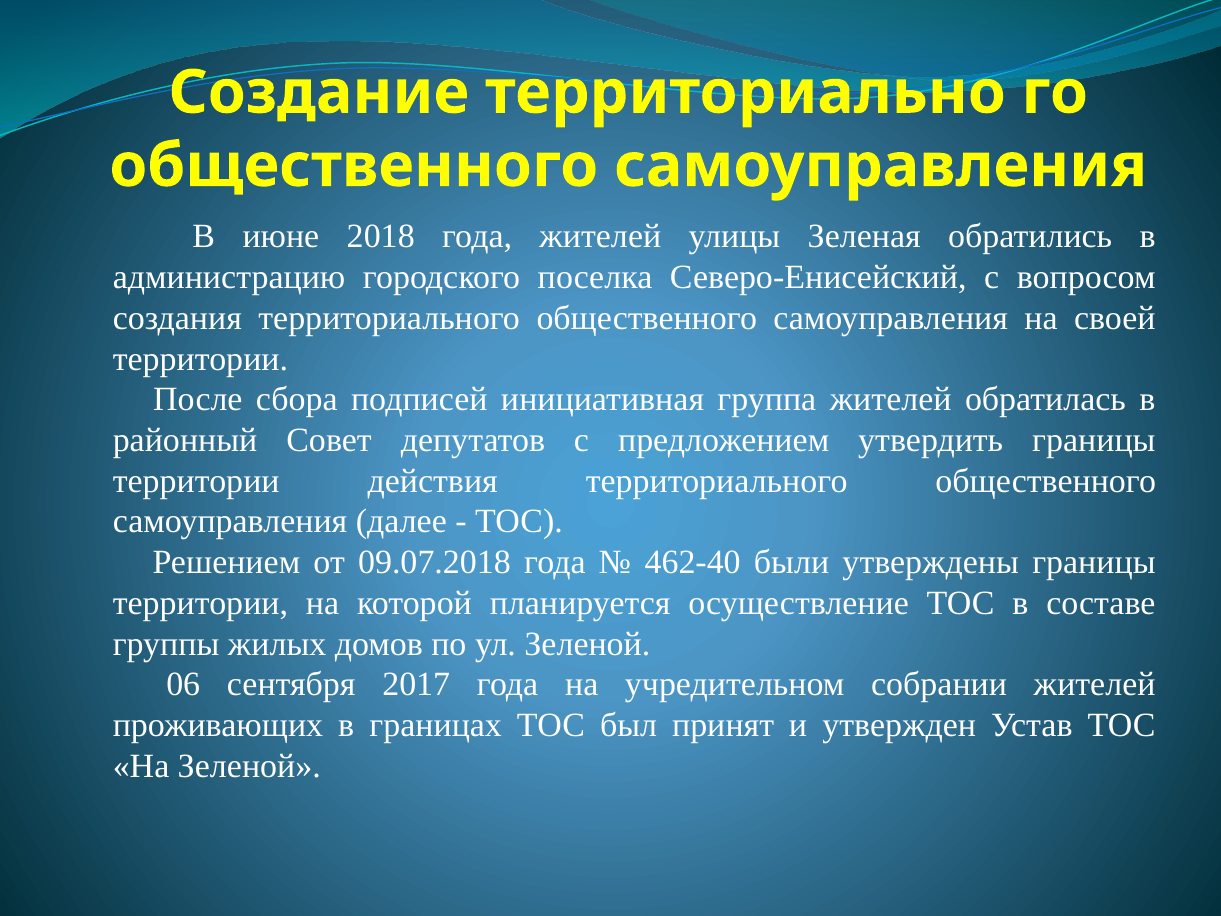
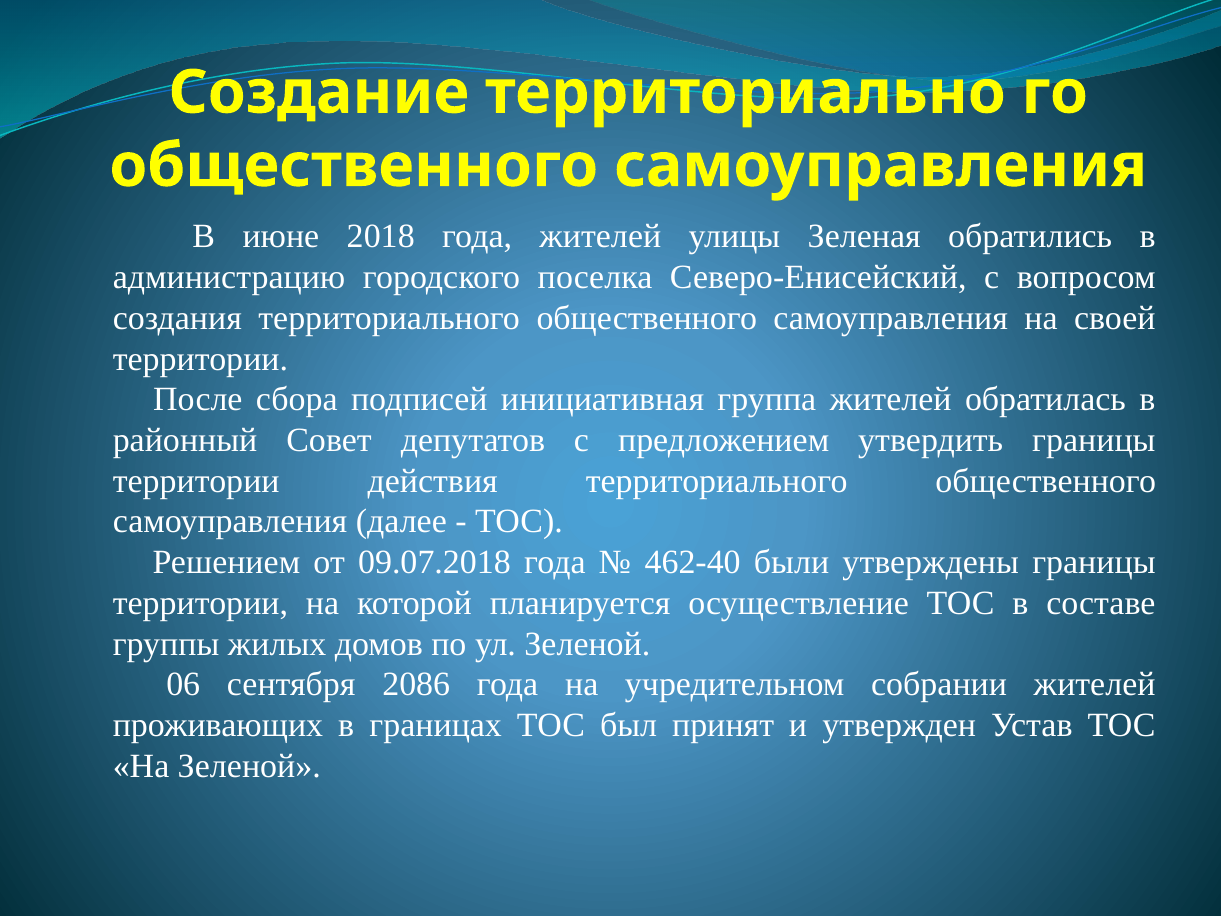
2017: 2017 -> 2086
